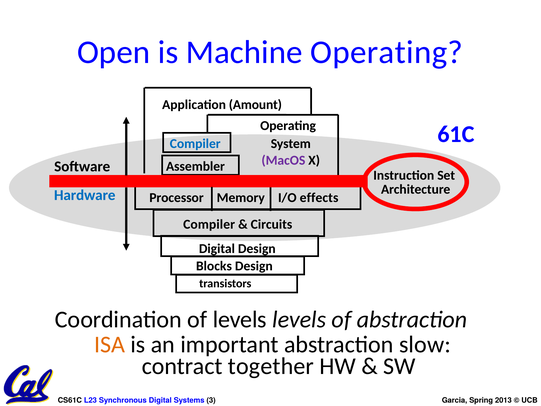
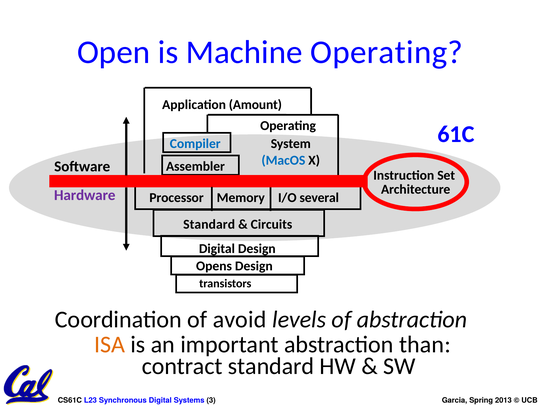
MacOS colour: purple -> blue
Hardware colour: blue -> purple
effects: effects -> several
Compiler at (209, 224): Compiler -> Standard
Blocks: Blocks -> Opens
of levels: levels -> avoid
slow: slow -> than
contract together: together -> standard
